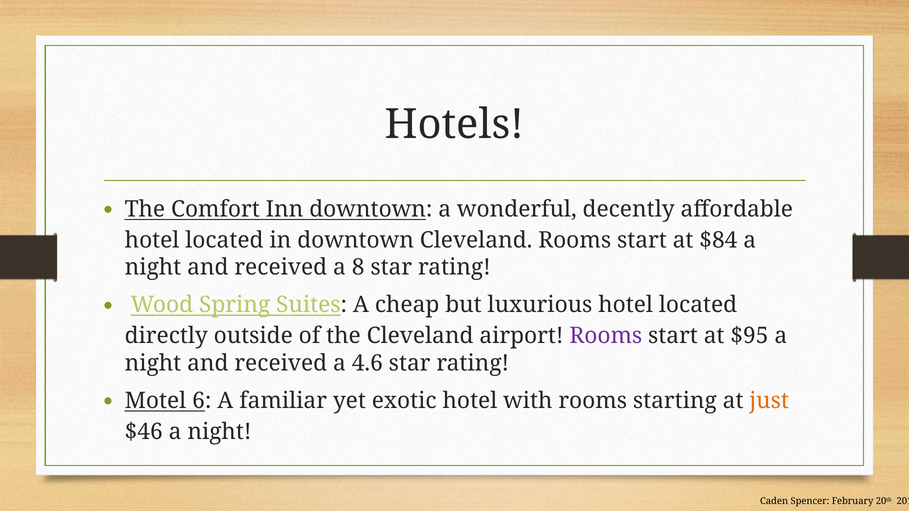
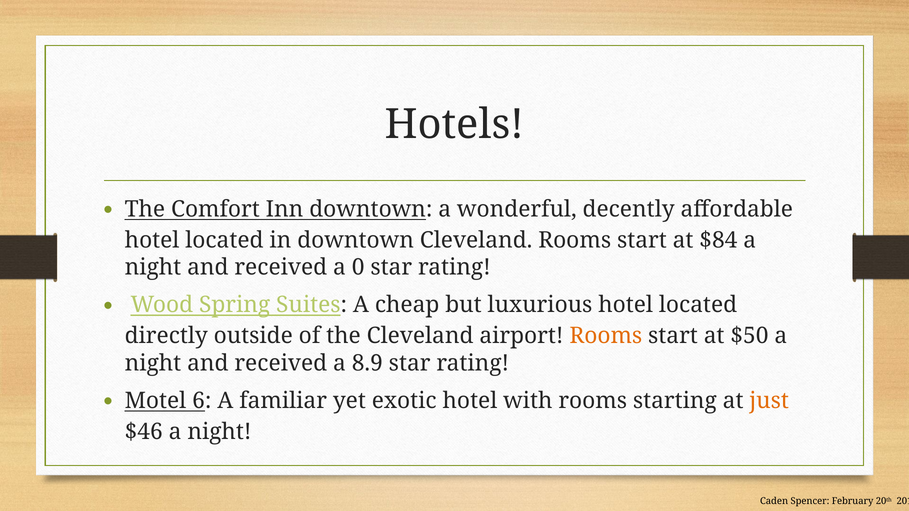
8: 8 -> 0
Rooms at (606, 336) colour: purple -> orange
$95: $95 -> $50
4.6: 4.6 -> 8.9
